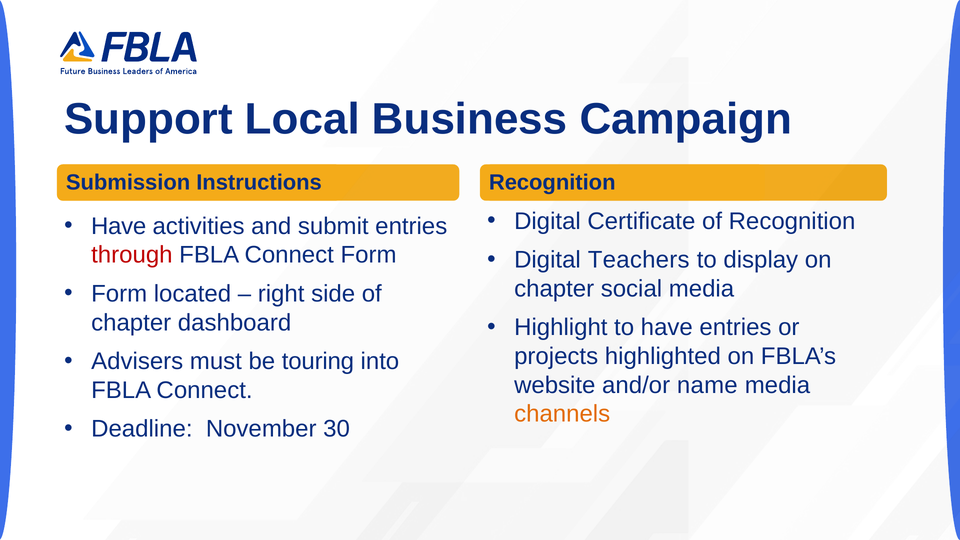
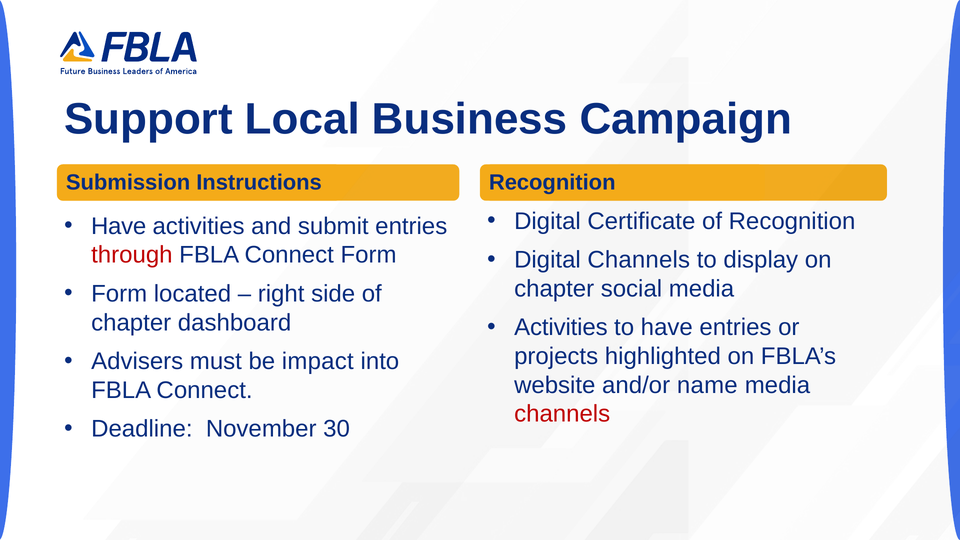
Digital Teachers: Teachers -> Channels
Highlight at (561, 328): Highlight -> Activities
touring: touring -> impact
channels at (562, 414) colour: orange -> red
